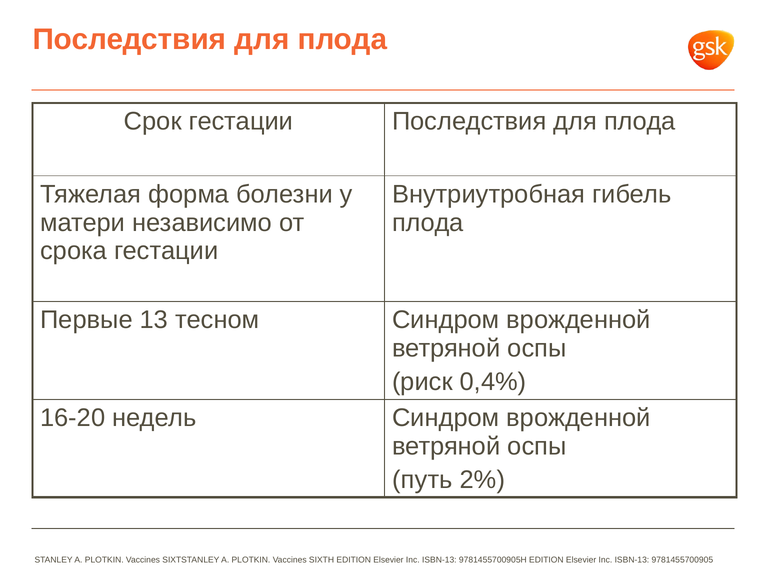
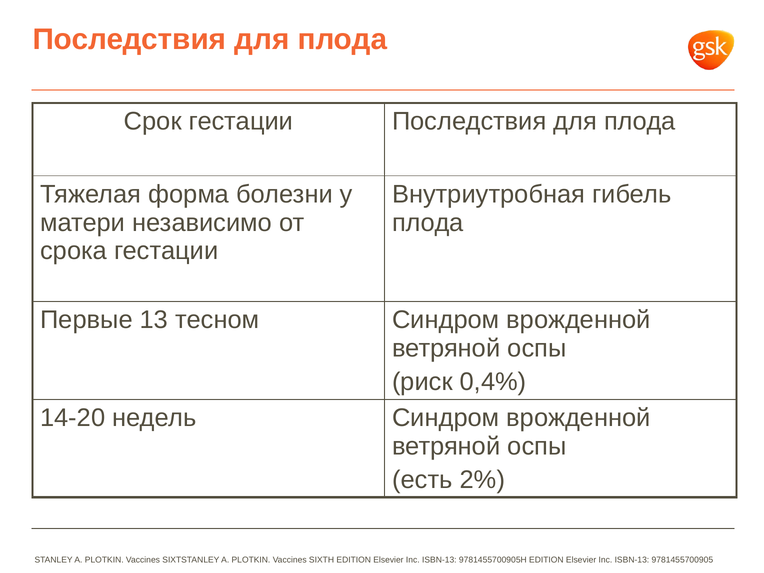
16-20: 16-20 -> 14-20
путь: путь -> есть
